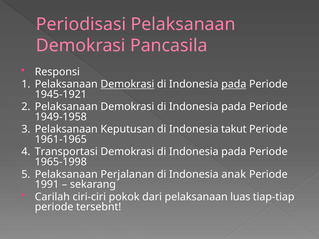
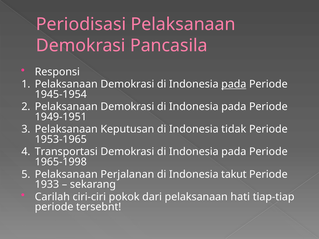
Demokrasi at (127, 84) underline: present -> none
1945-1921: 1945-1921 -> 1945-1954
1949-1958: 1949-1958 -> 1949-1951
takut: takut -> tidak
1961-1965: 1961-1965 -> 1953-1965
anak: anak -> takut
1991: 1991 -> 1933
luas: luas -> hati
